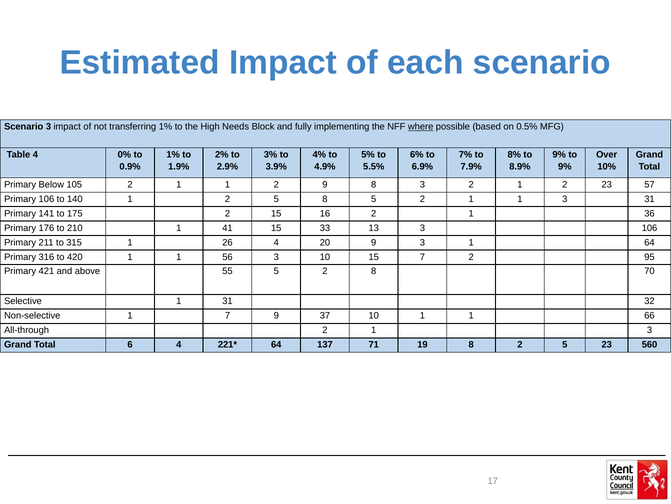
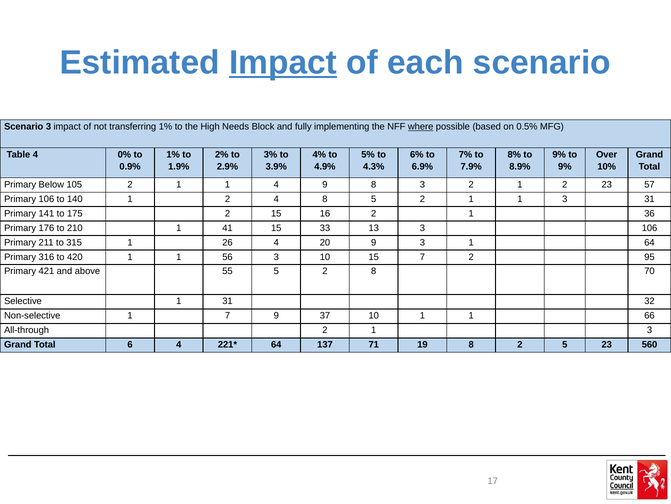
Impact at (283, 63) underline: none -> present
5.5%: 5.5% -> 4.3%
1 1 2: 2 -> 4
1 2 5: 5 -> 4
